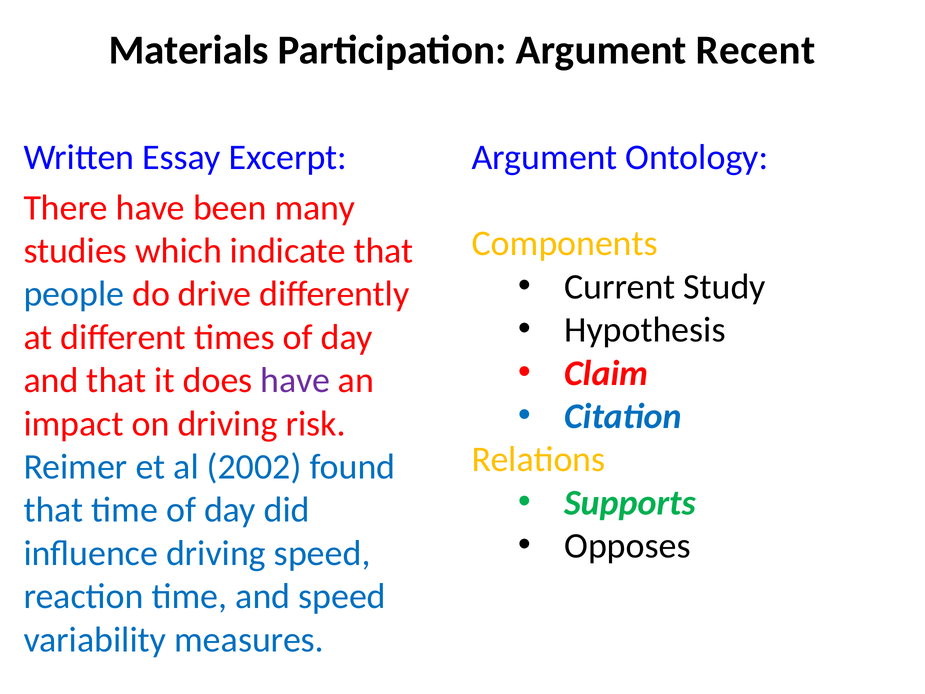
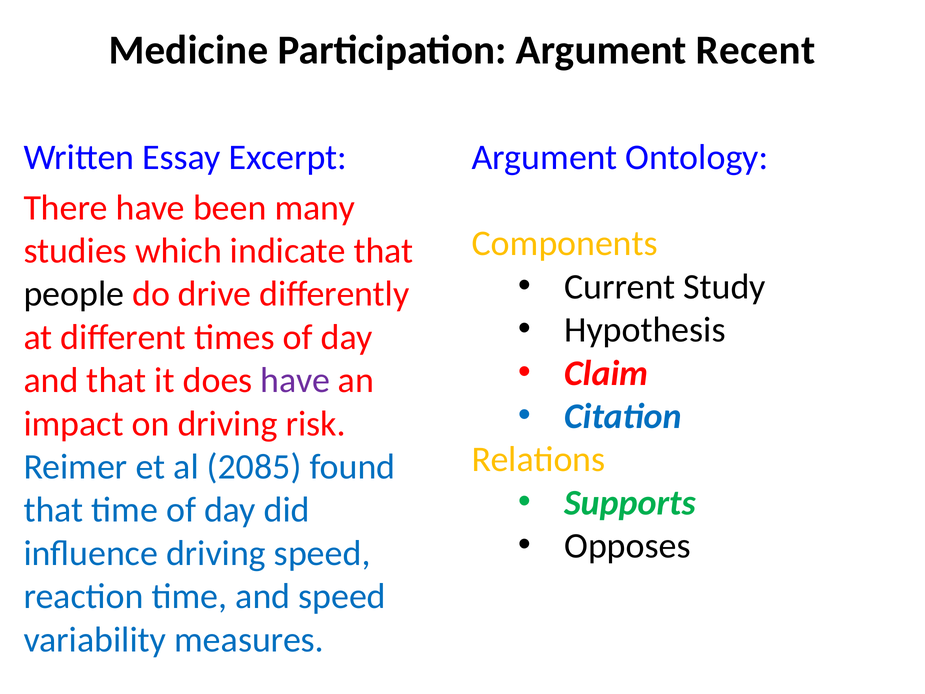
Materials: Materials -> Medicine
people colour: blue -> black
2002: 2002 -> 2085
